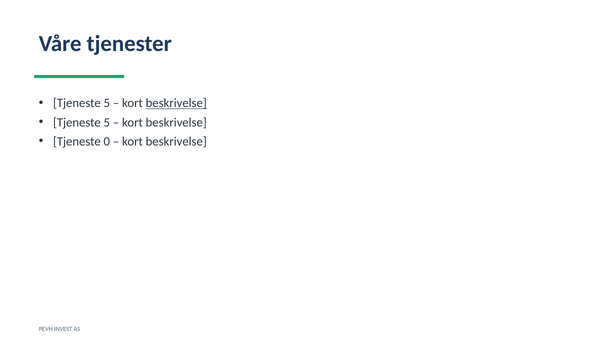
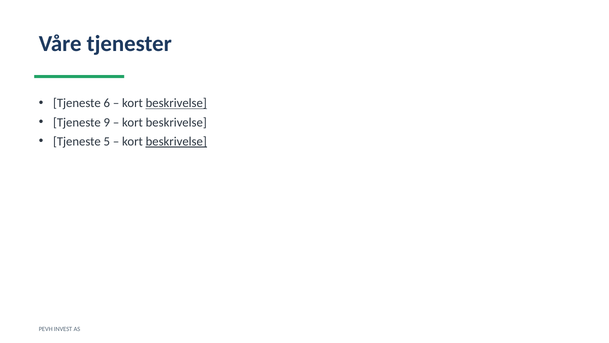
5 at (107, 103): 5 -> 6
5 at (107, 122): 5 -> 9
0: 0 -> 5
beskrivelse at (176, 141) underline: none -> present
